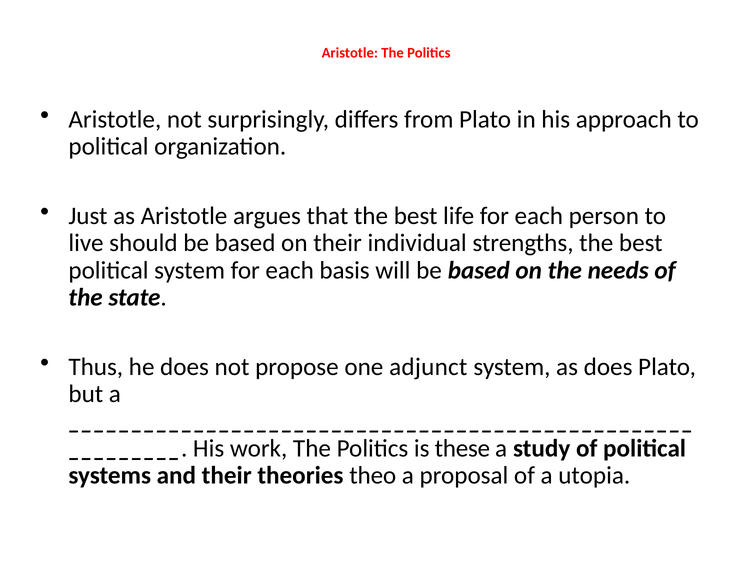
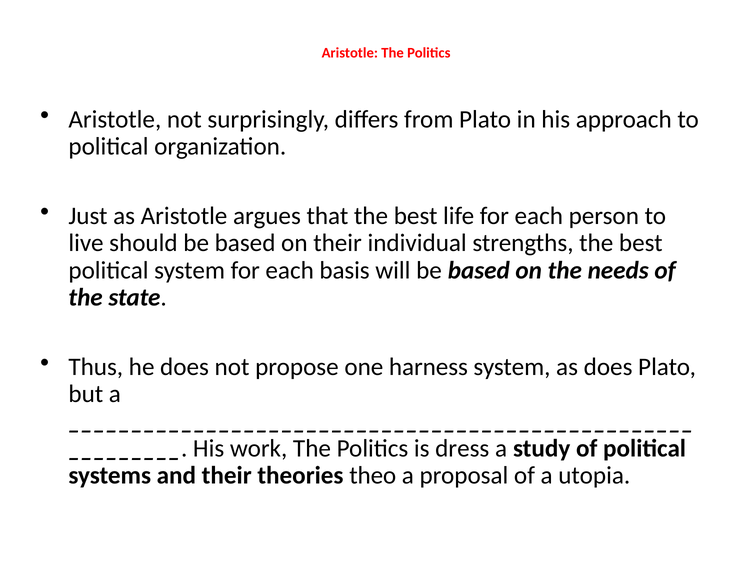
adjunct: adjunct -> harness
these: these -> dress
